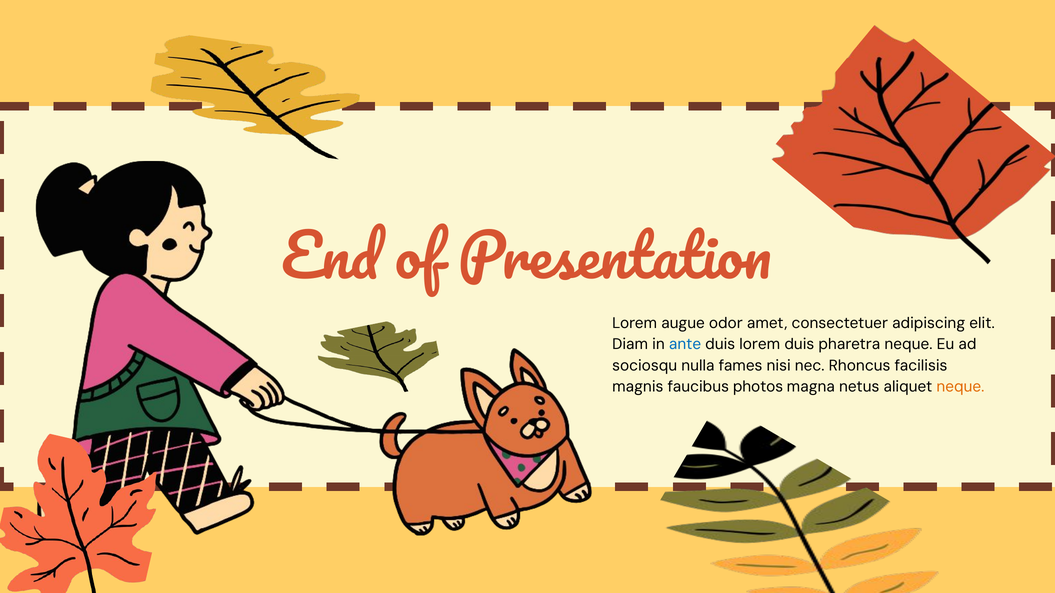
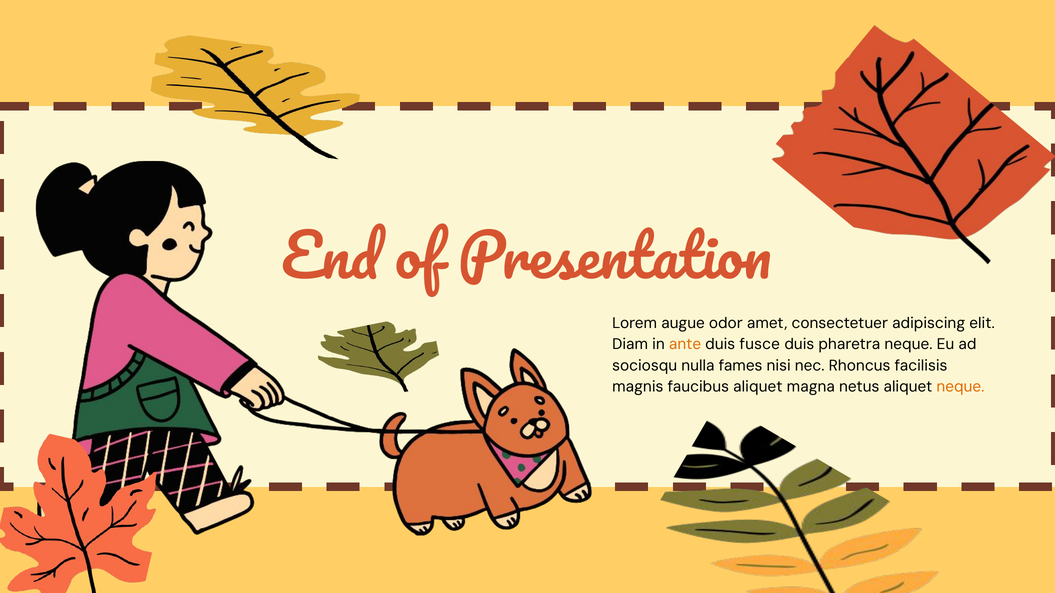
ante colour: blue -> orange
duis lorem: lorem -> fusce
faucibus photos: photos -> aliquet
